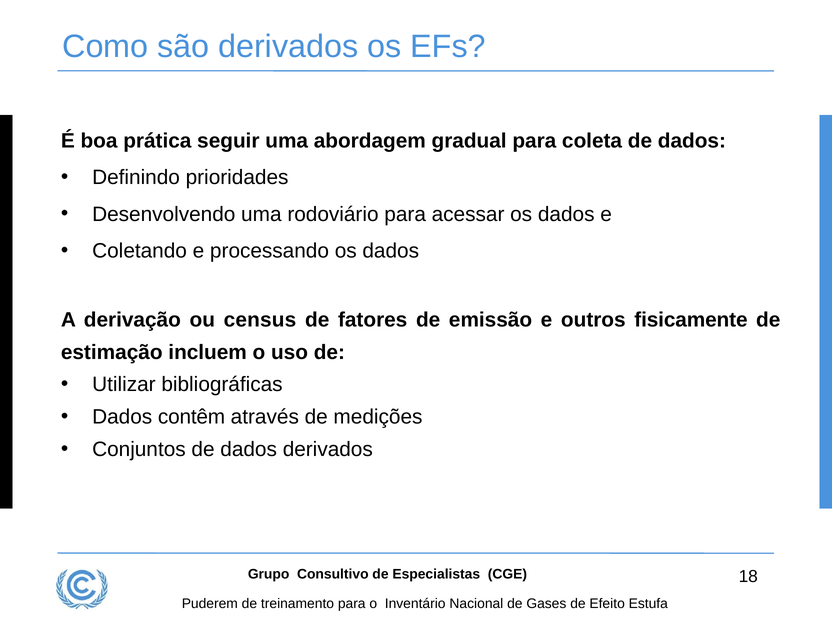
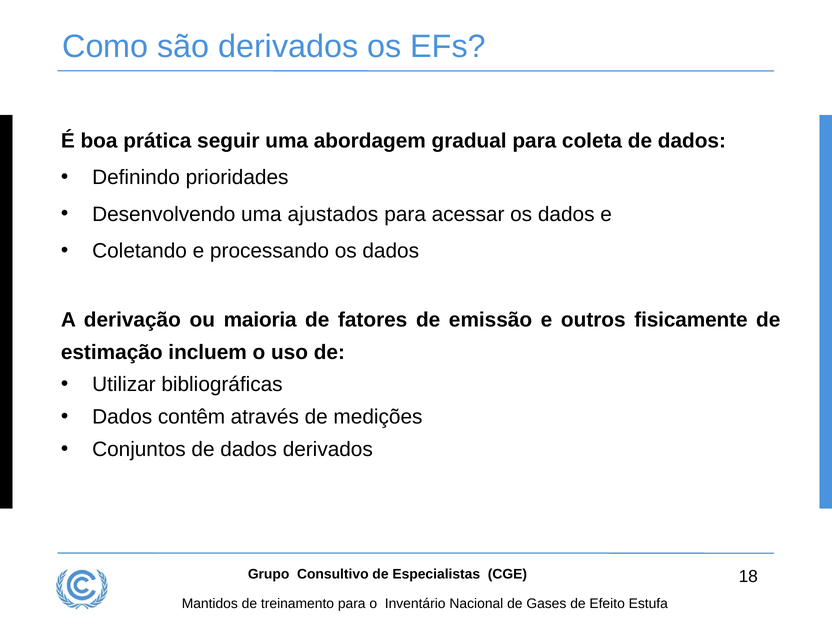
rodoviário: rodoviário -> ajustados
census: census -> maioria
Puderem: Puderem -> Mantidos
